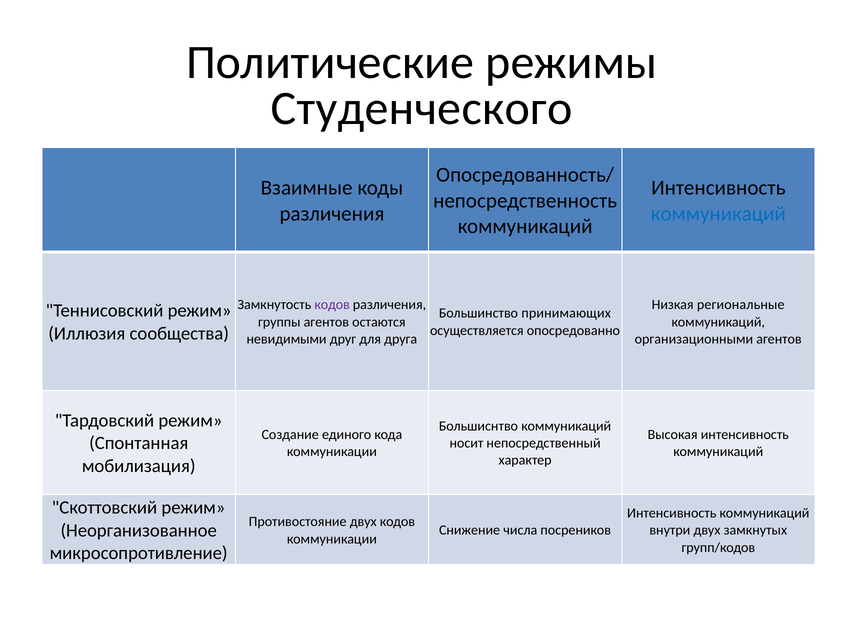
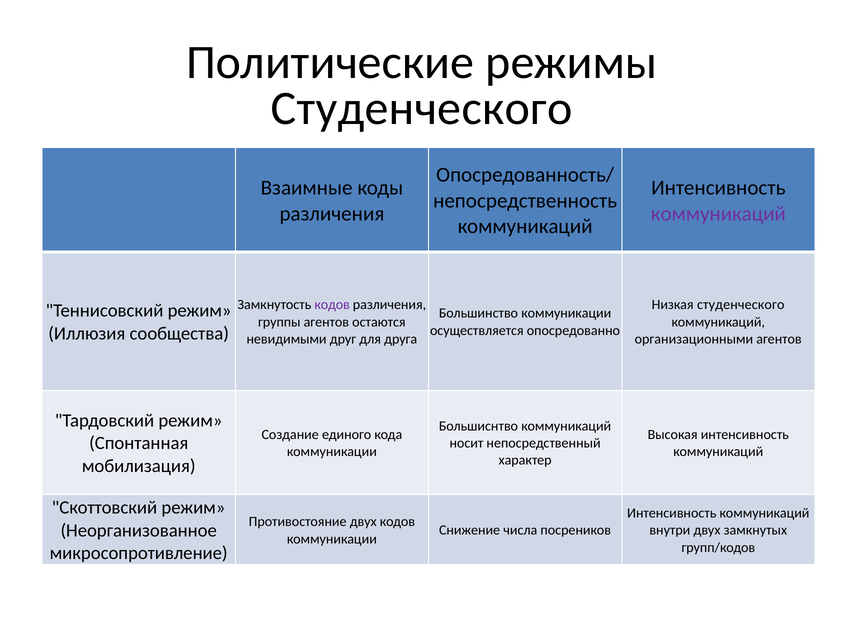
коммуникаций at (718, 214) colour: blue -> purple
Низкая региональные: региональные -> студенческого
Большинство принимающих: принимающих -> коммуникации
